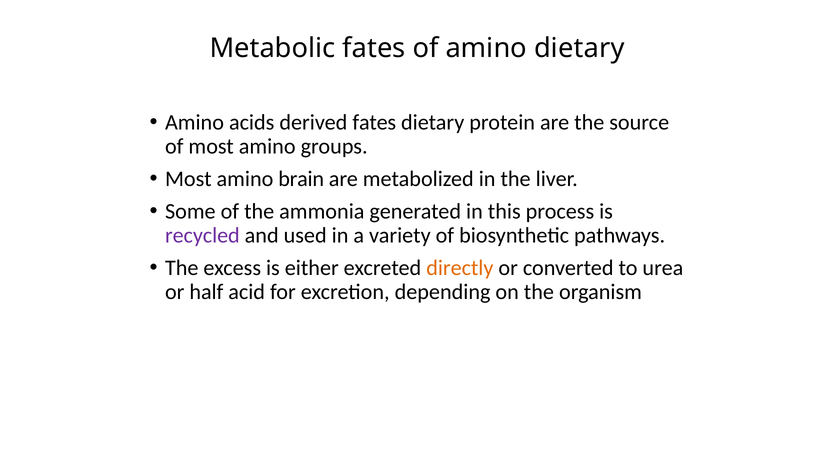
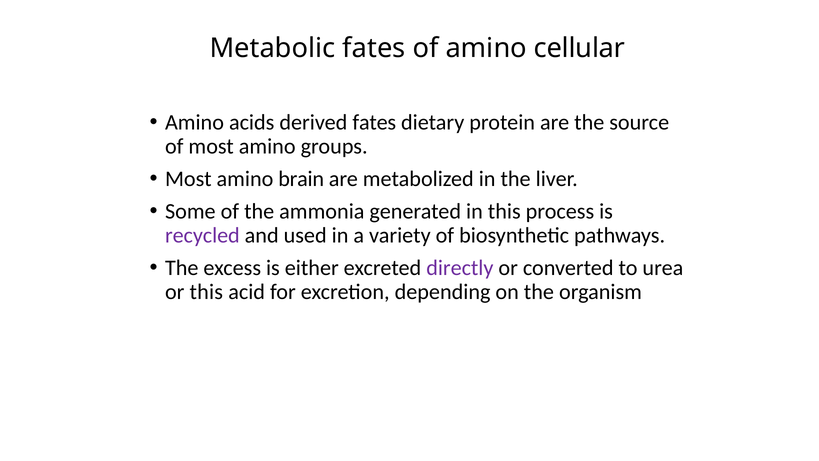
amino dietary: dietary -> cellular
directly colour: orange -> purple
or half: half -> this
